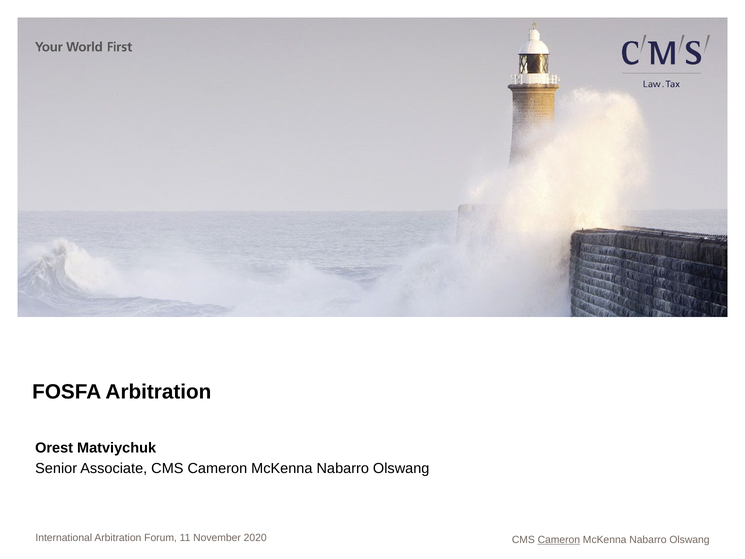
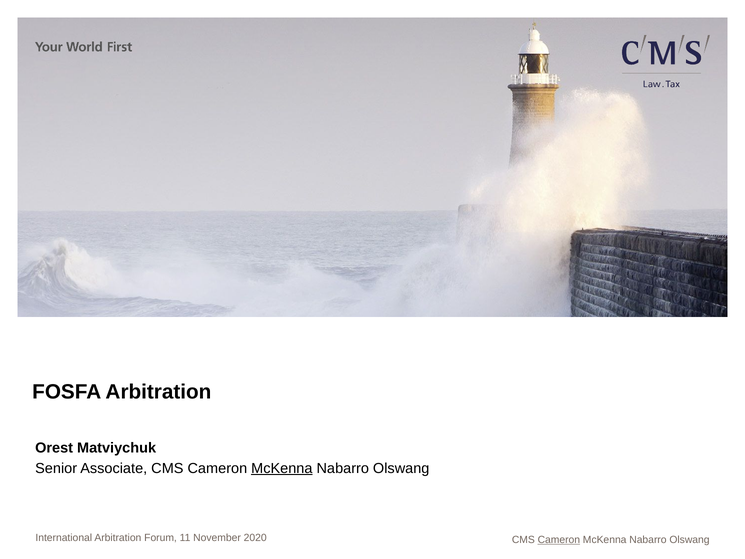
McKenna at (282, 468) underline: none -> present
